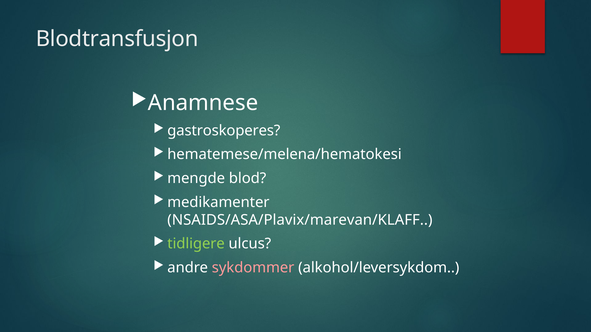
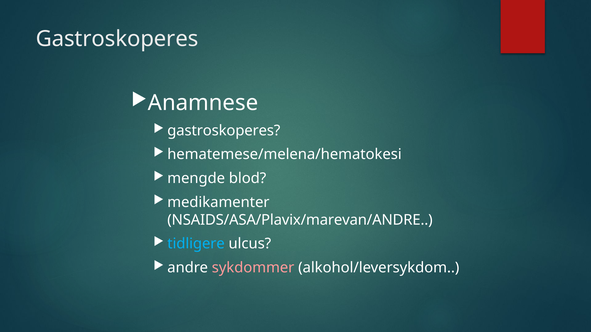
Blodtransfusjon at (117, 39): Blodtransfusjon -> Gastroskoperes
NSAIDS/ASA/Plavix/marevan/KLAFF: NSAIDS/ASA/Plavix/marevan/KLAFF -> NSAIDS/ASA/Plavix/marevan/ANDRE
tidligere colour: light green -> light blue
